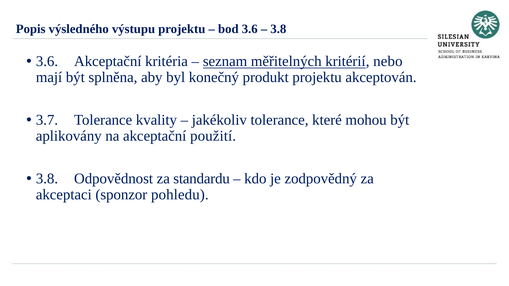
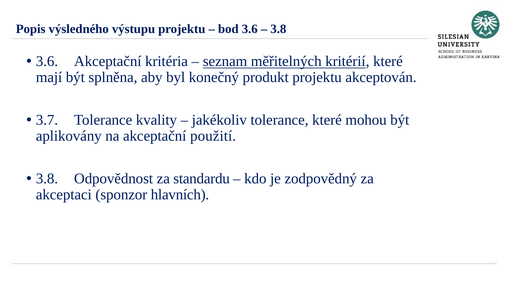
kritérií nebo: nebo -> které
pohledu: pohledu -> hlavních
